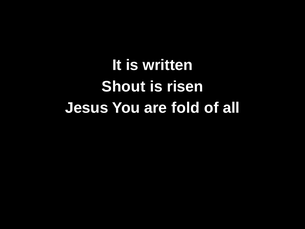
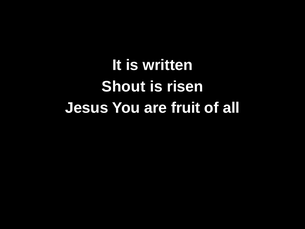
fold: fold -> fruit
